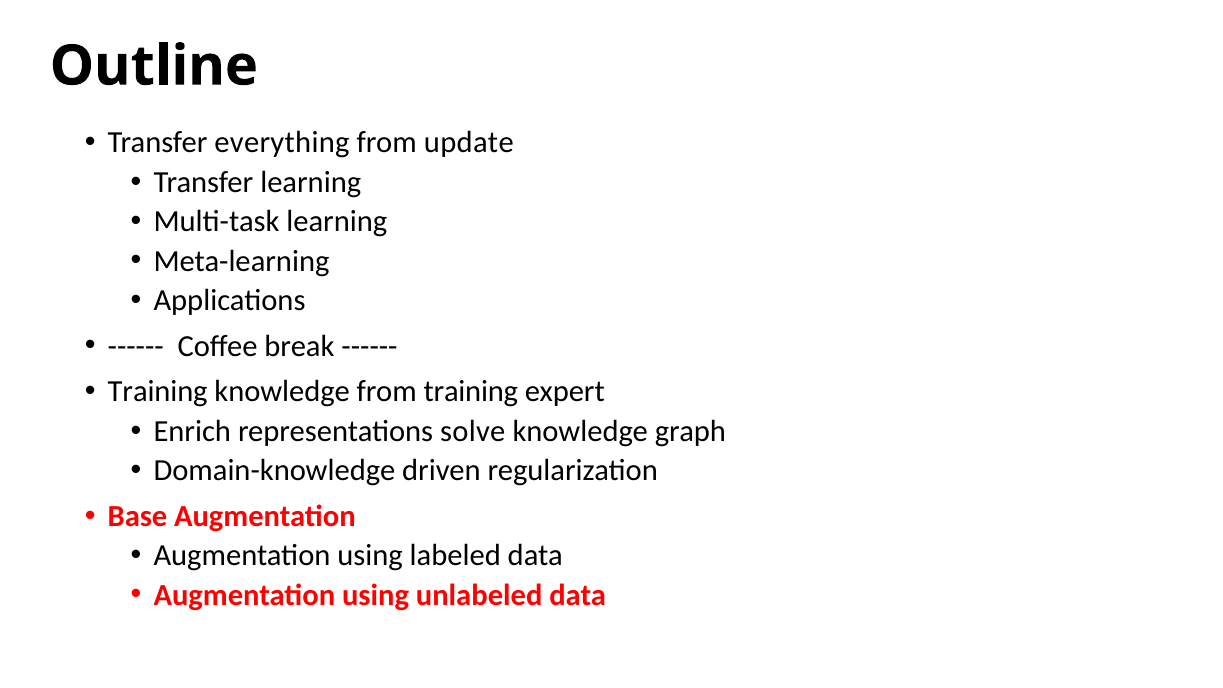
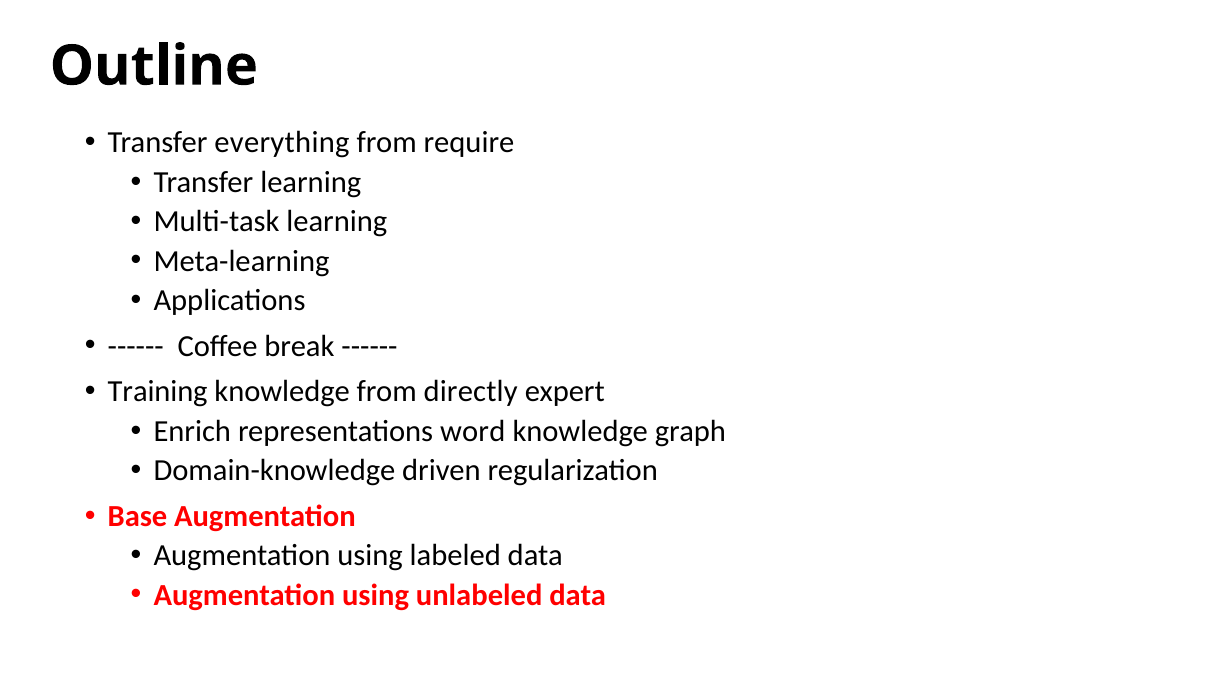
update: update -> require
from training: training -> directly
solve: solve -> word
